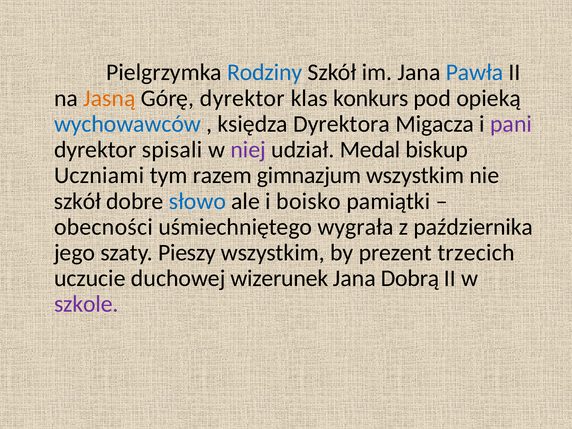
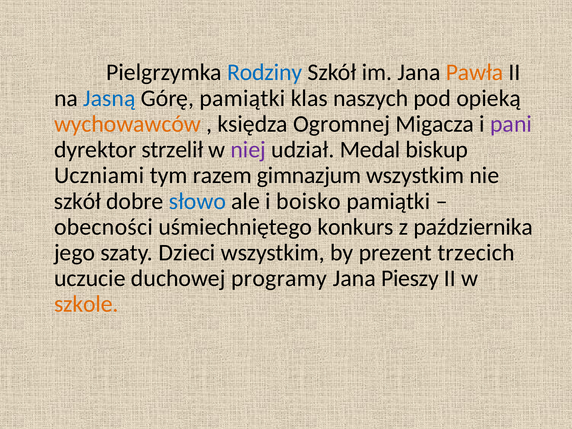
Pawła colour: blue -> orange
Jasną colour: orange -> blue
Górę dyrektor: dyrektor -> pamiątki
konkurs: konkurs -> naszych
wychowawców colour: blue -> orange
Dyrektora: Dyrektora -> Ogromnej
spisali: spisali -> strzelił
wygrała: wygrała -> konkurs
Pieszy: Pieszy -> Dzieci
wizerunek: wizerunek -> programy
Dobrą: Dobrą -> Pieszy
szkole colour: purple -> orange
